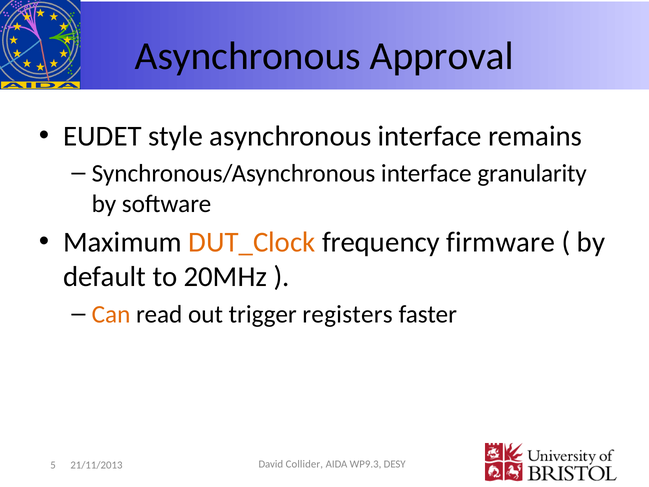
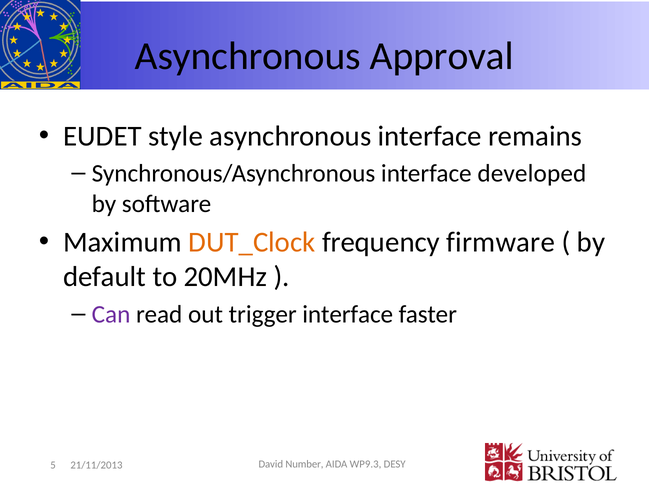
granularity: granularity -> developed
Can colour: orange -> purple
trigger registers: registers -> interface
Collider: Collider -> Number
